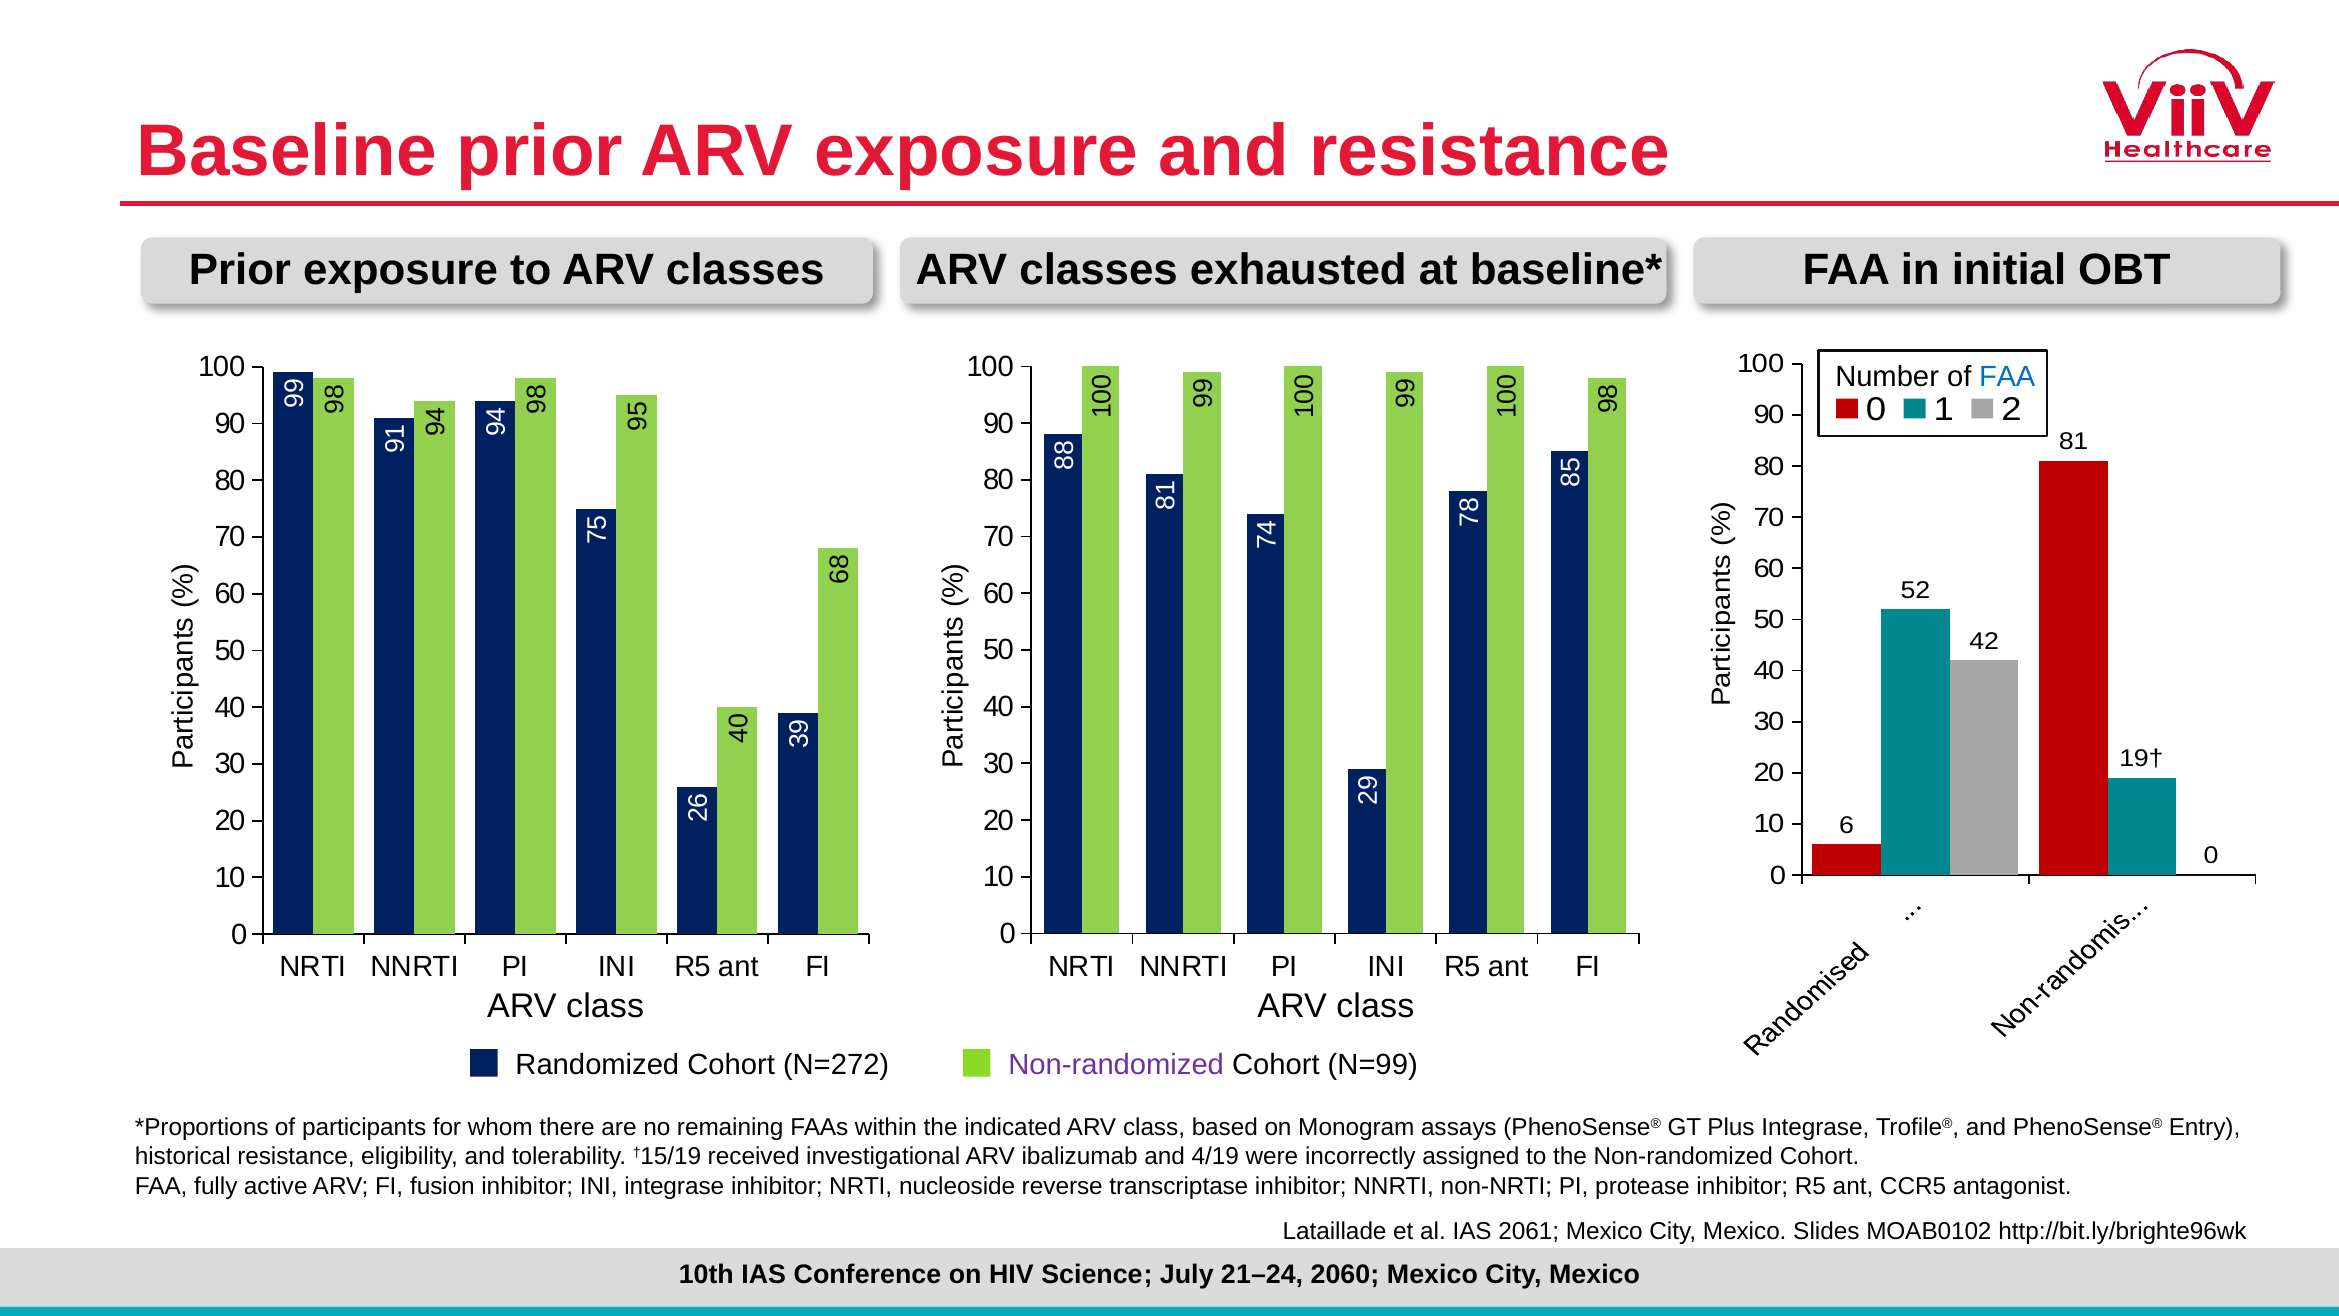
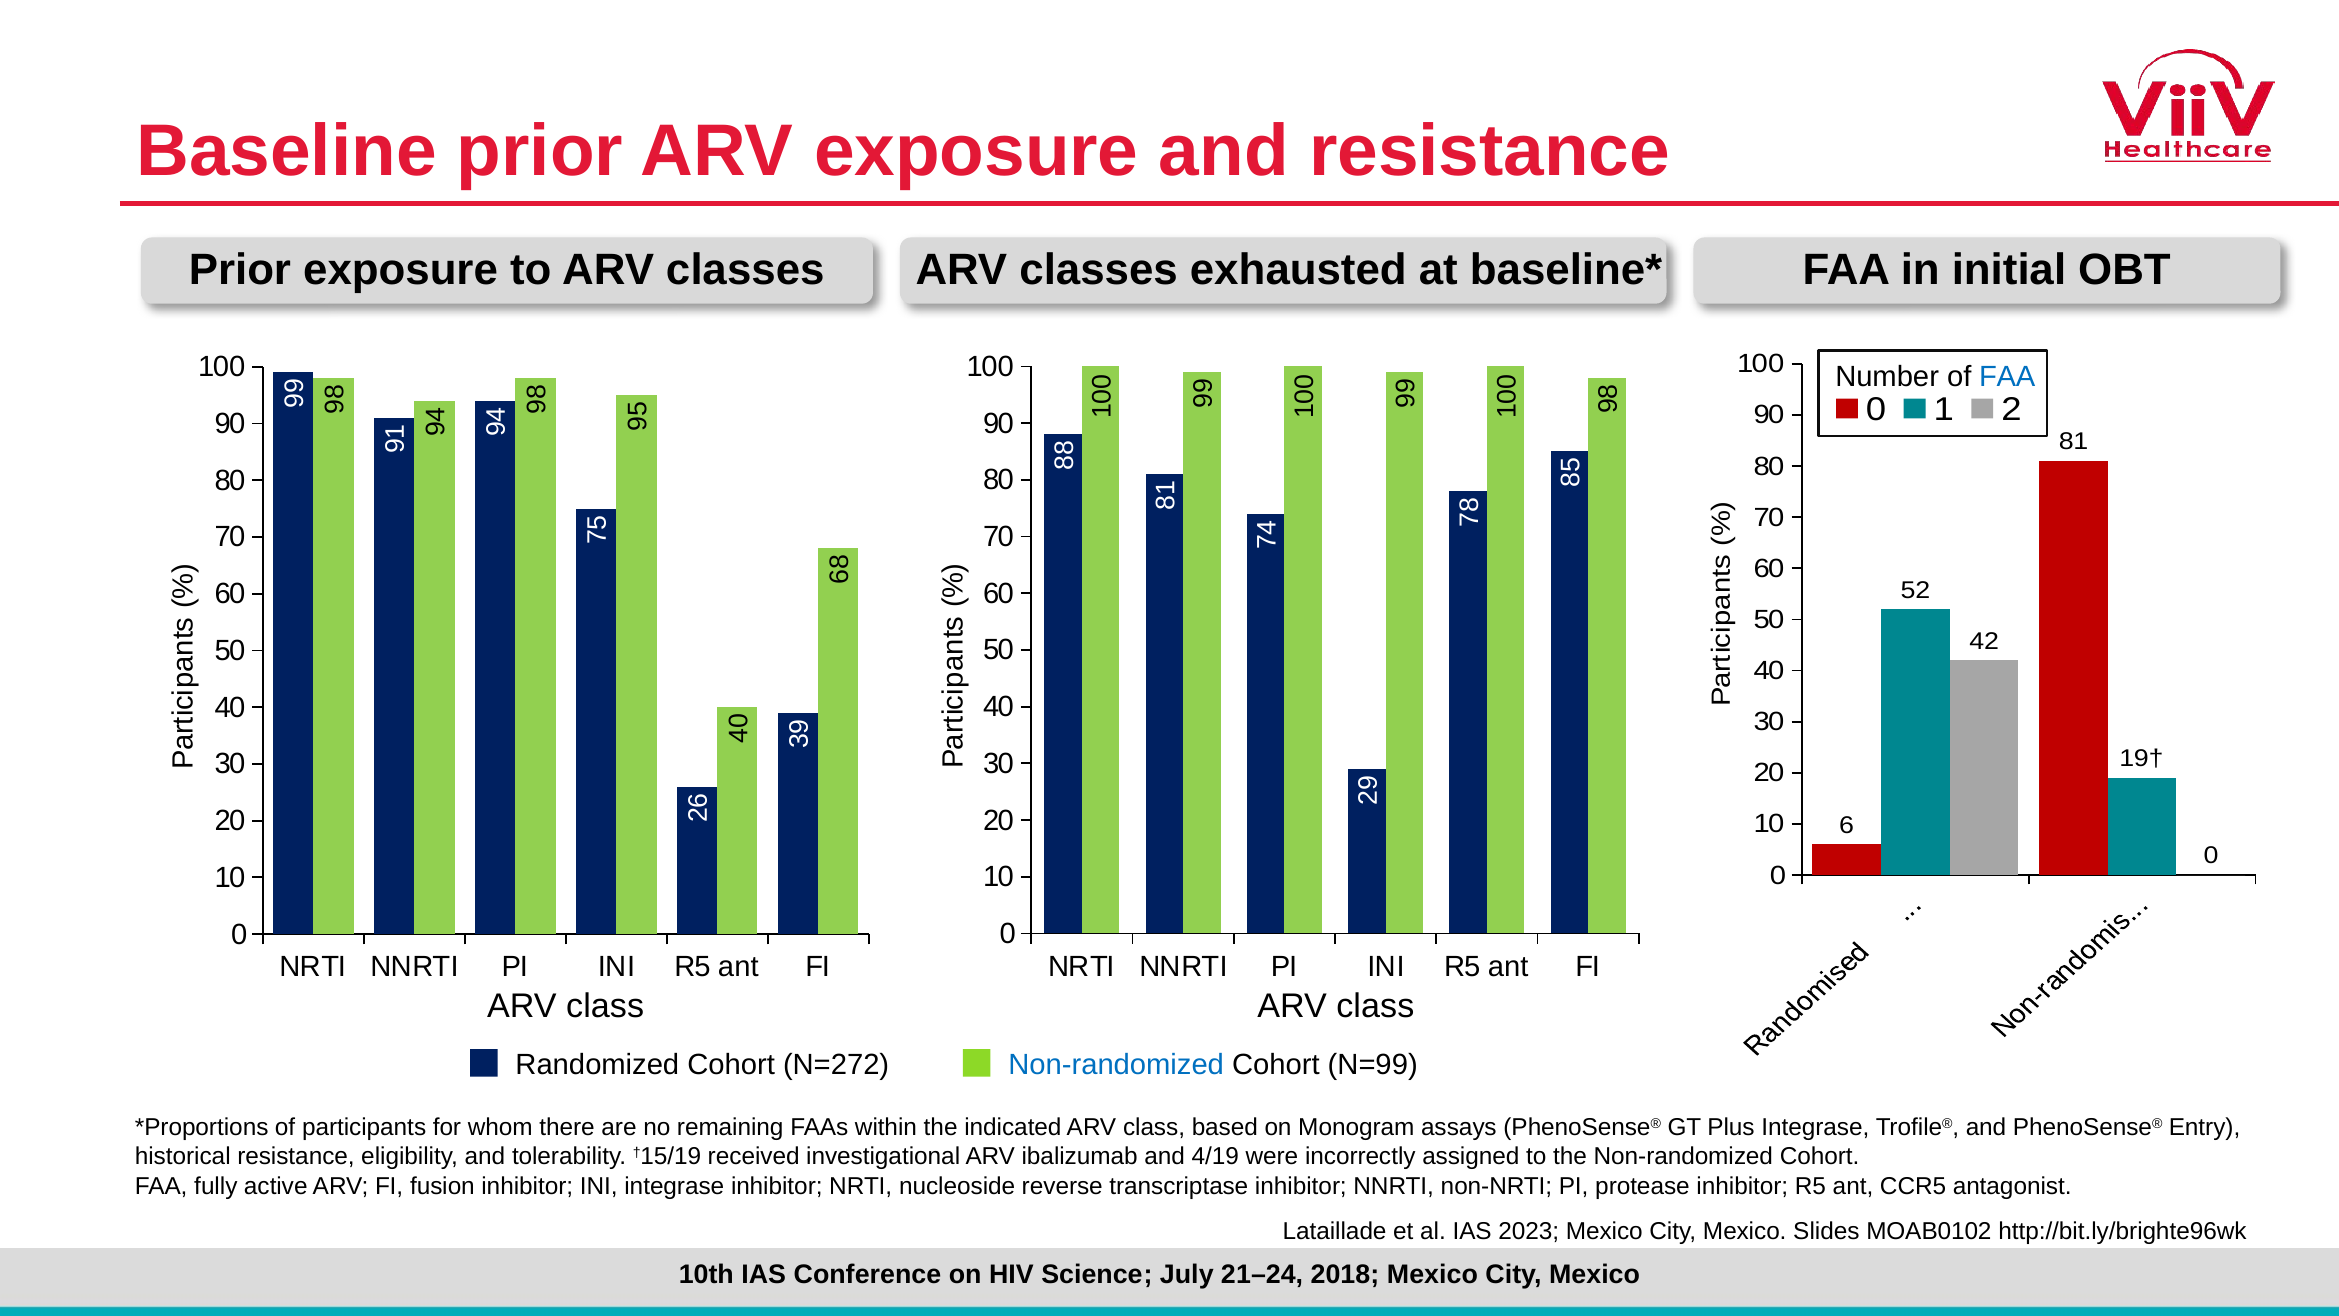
Non-randomized at (1116, 1064) colour: purple -> blue
2061: 2061 -> 2023
2060: 2060 -> 2018
